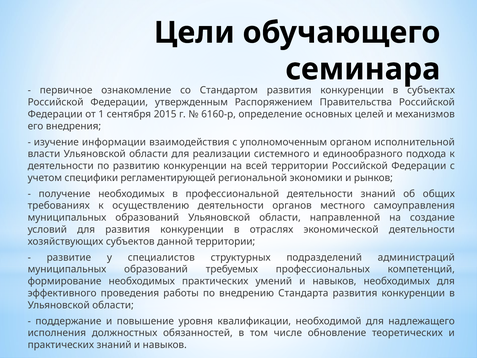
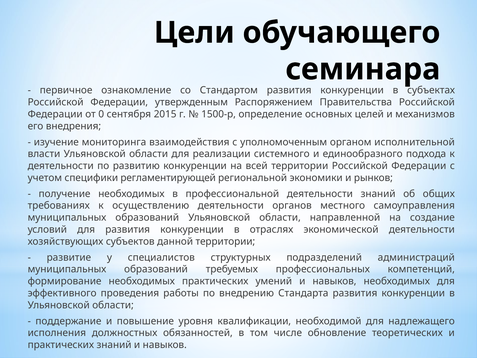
1: 1 -> 0
6160-р: 6160-р -> 1500-р
информации: информации -> мониторинга
